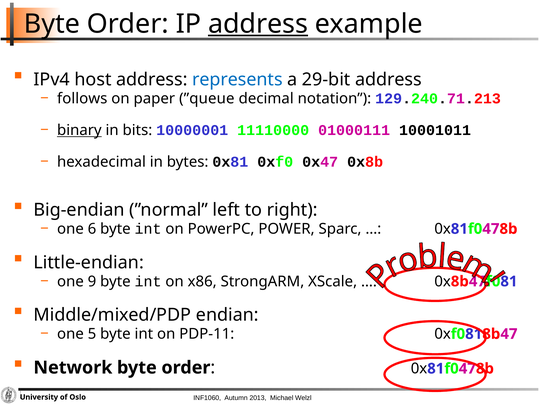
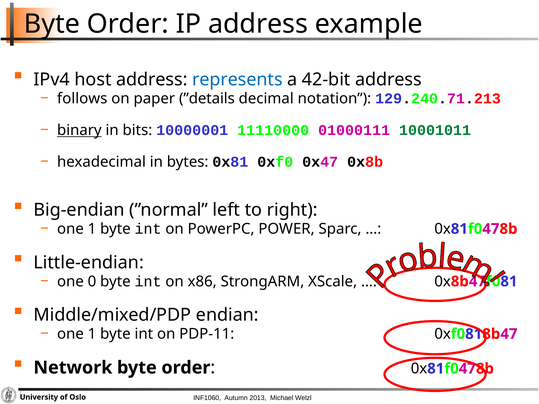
address at (258, 24) underline: present -> none
29-bit: 29-bit -> 42-bit
”queue: ”queue -> ”details
10001011 colour: black -> green
6 at (92, 229): 6 -> 1
9: 9 -> 0
5 at (92, 334): 5 -> 1
